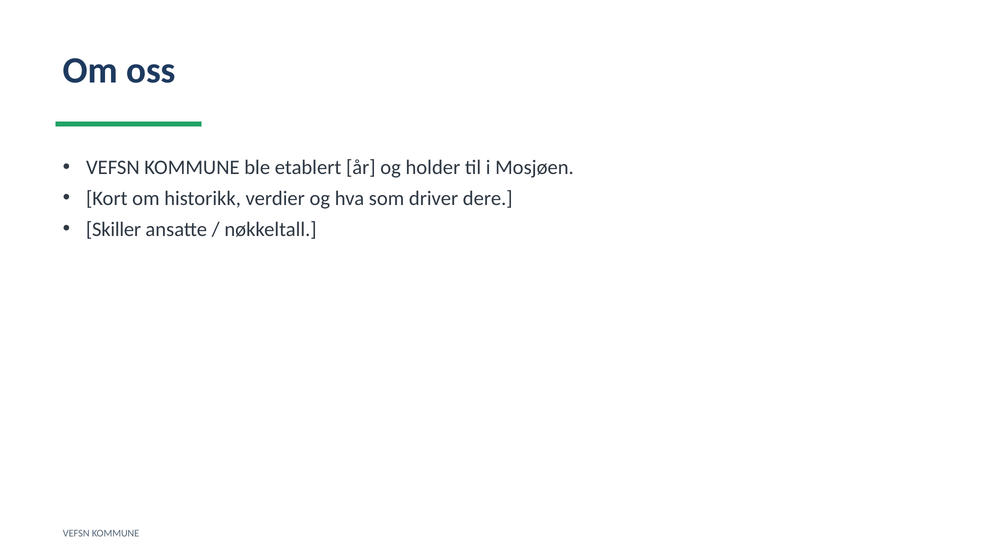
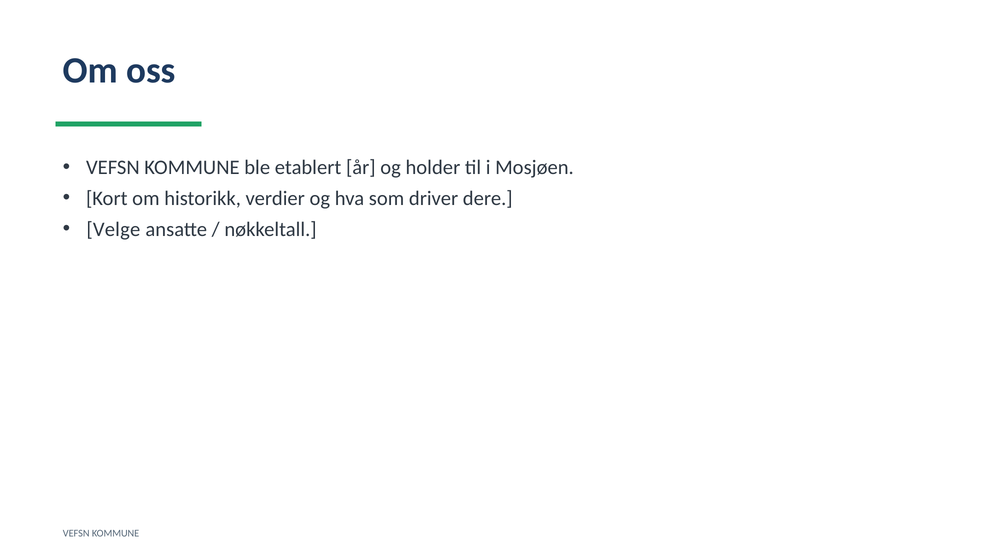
Skiller: Skiller -> Velge
